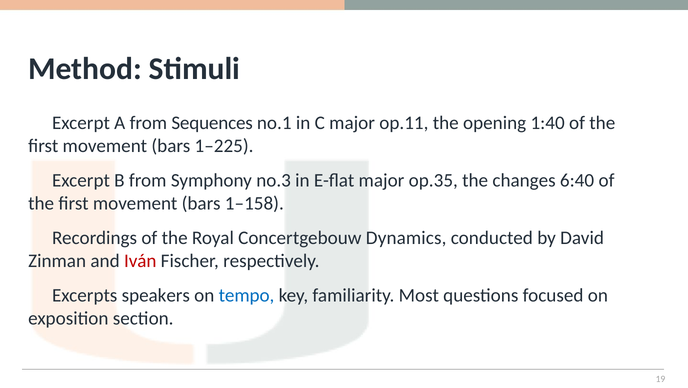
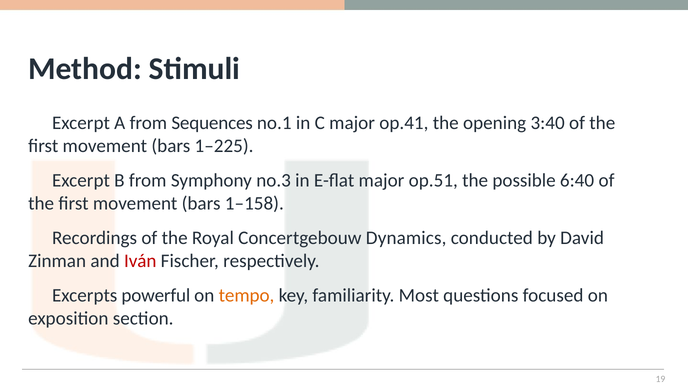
op.11: op.11 -> op.41
1:40: 1:40 -> 3:40
op.35: op.35 -> op.51
changes: changes -> possible
speakers: speakers -> powerful
tempo colour: blue -> orange
